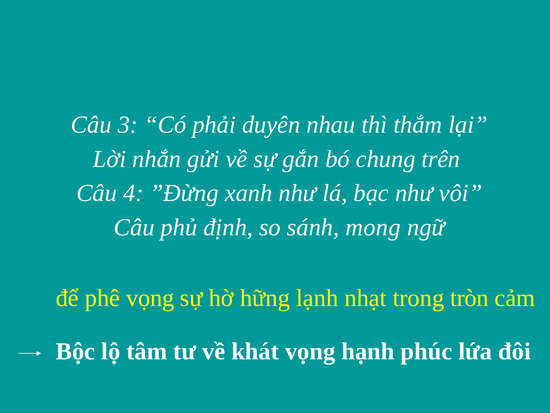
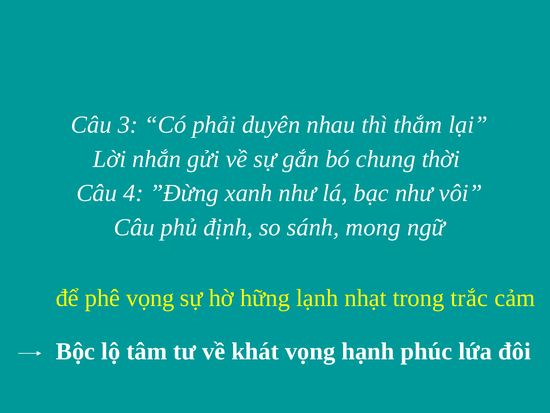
trên: trên -> thời
tròn: tròn -> trắc
